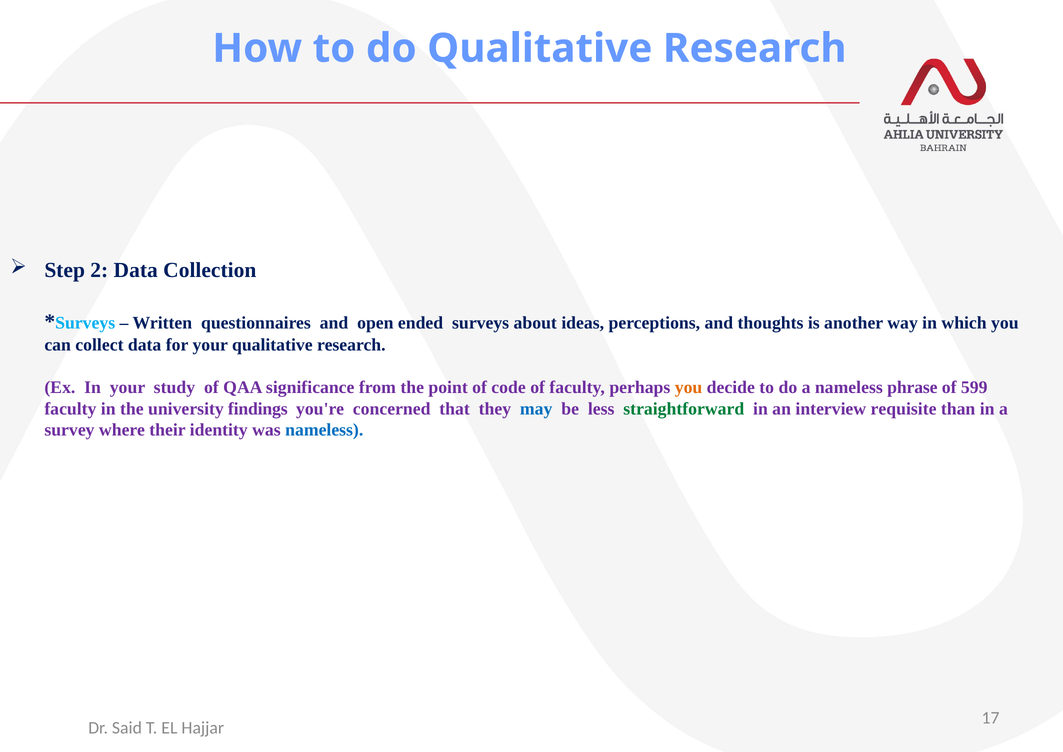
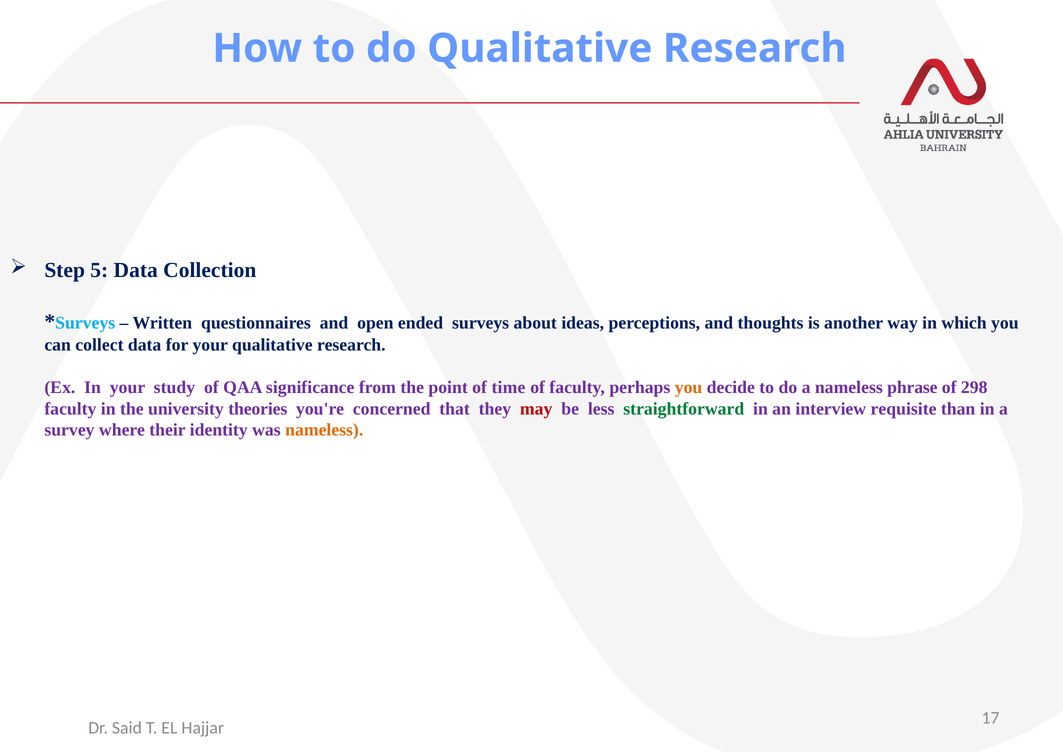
2: 2 -> 5
code: code -> time
599: 599 -> 298
findings: findings -> theories
may colour: blue -> red
nameless at (324, 430) colour: blue -> orange
